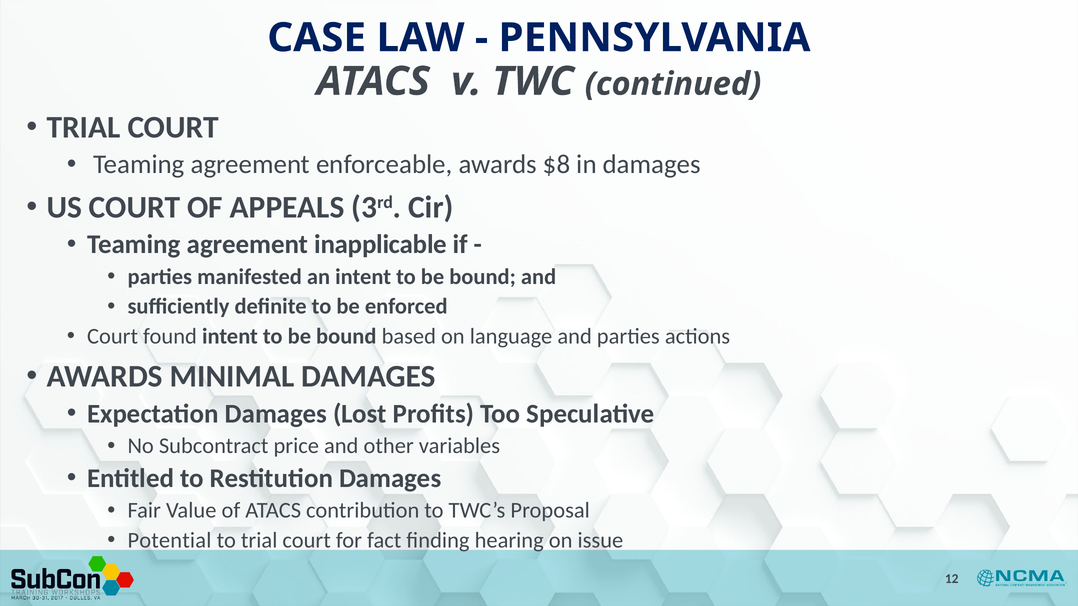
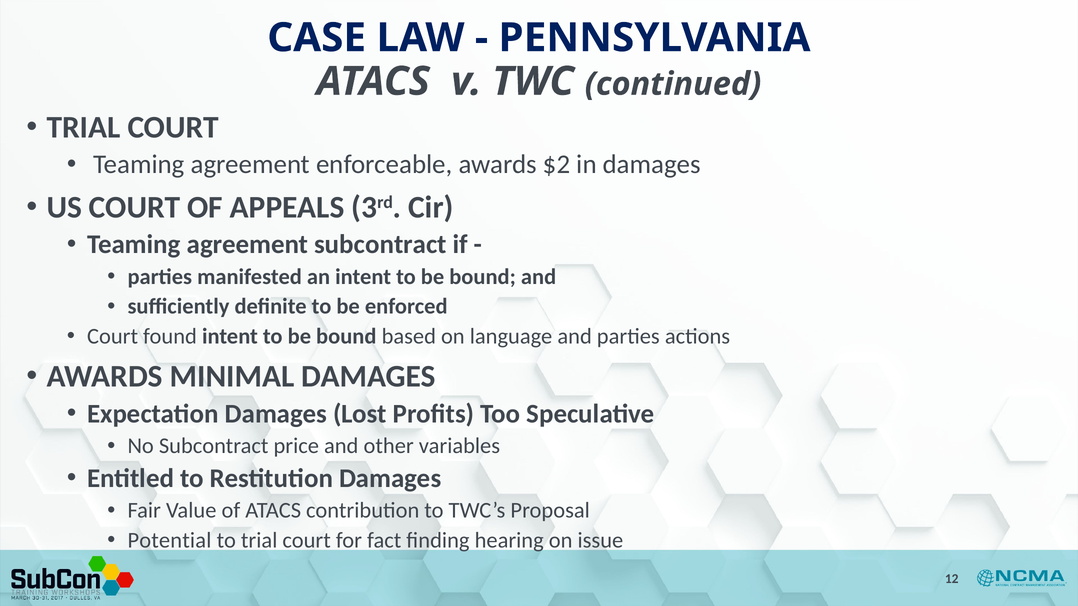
$8: $8 -> $2
agreement inapplicable: inapplicable -> subcontract
